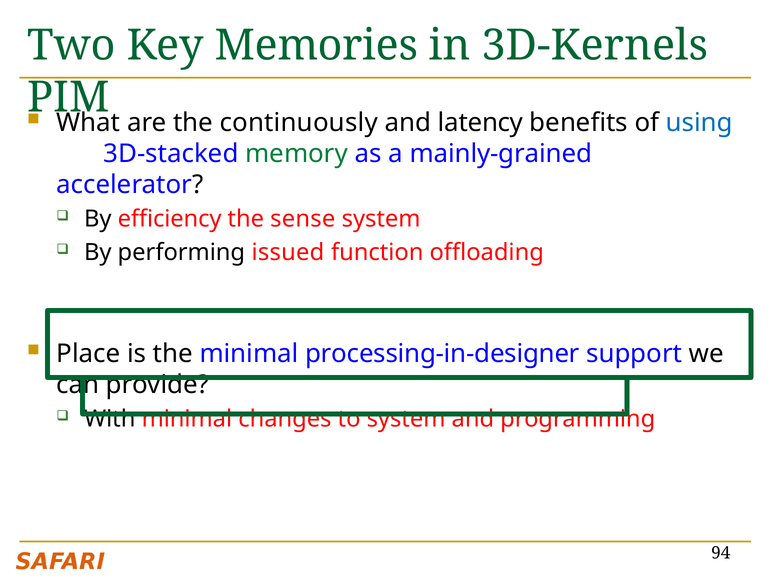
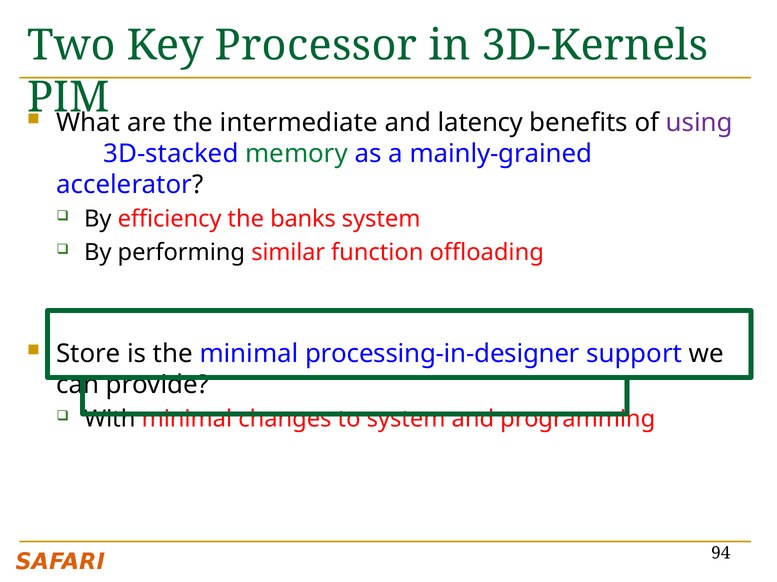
Memories: Memories -> Processor
continuously: continuously -> intermediate
using colour: blue -> purple
sense: sense -> banks
issued: issued -> similar
Place: Place -> Store
